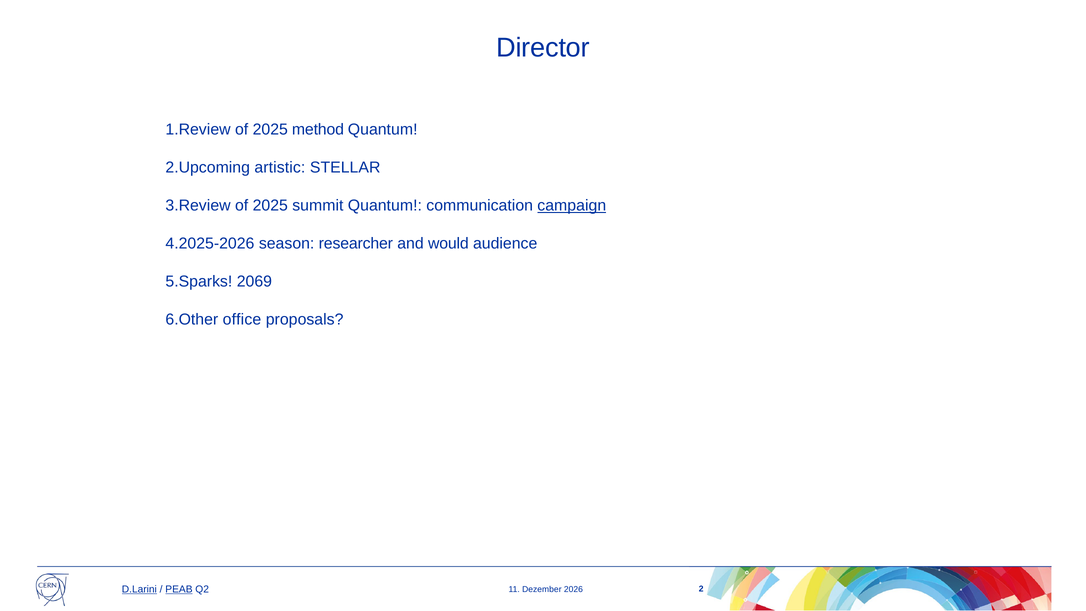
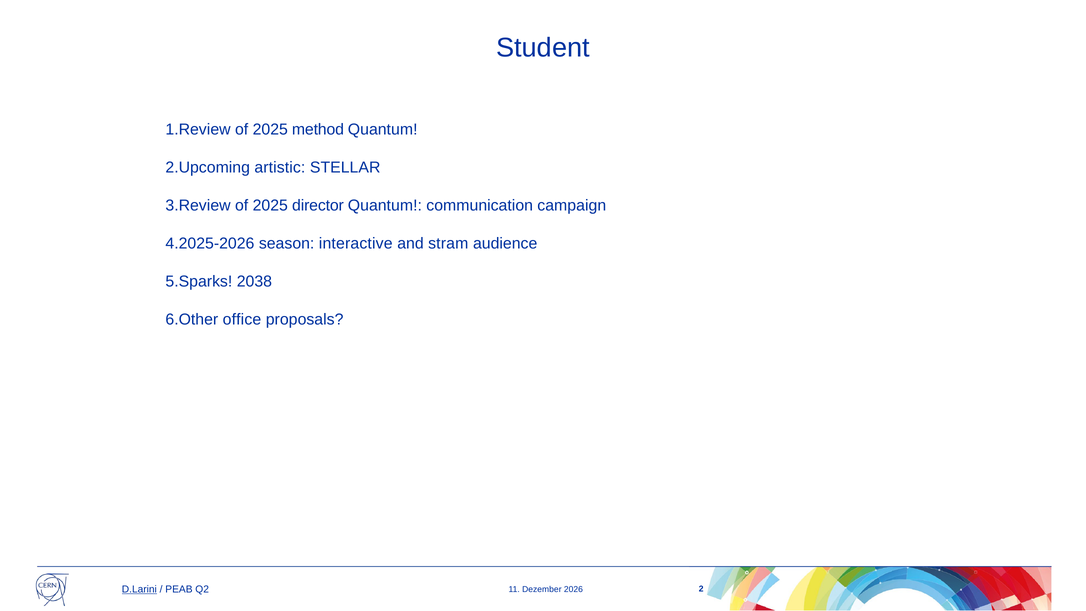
Director: Director -> Student
summit: summit -> director
campaign underline: present -> none
researcher: researcher -> interactive
would: would -> stram
2069: 2069 -> 2038
PEAB underline: present -> none
